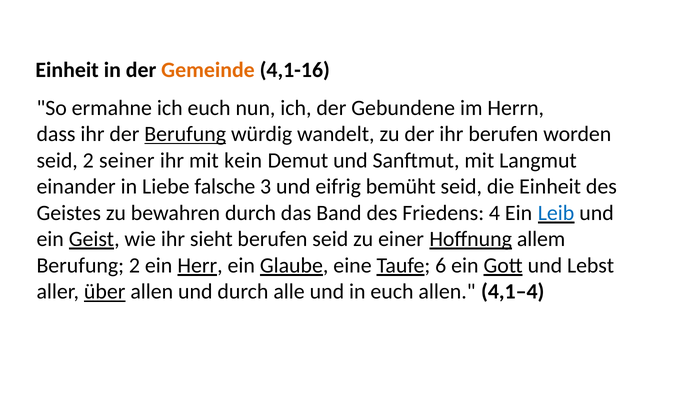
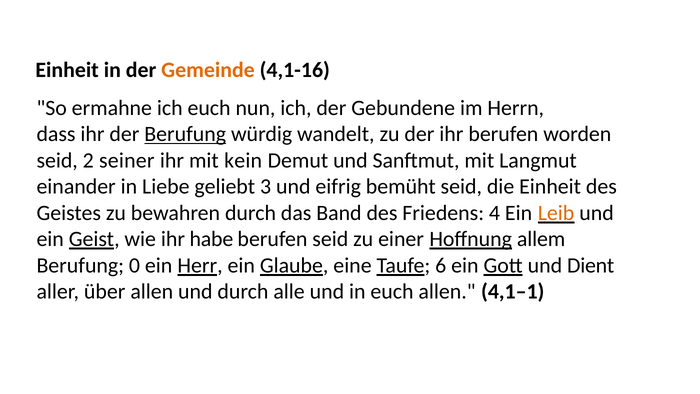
falsche: falsche -> geliebt
Leib colour: blue -> orange
sieht: sieht -> habe
Berufung 2: 2 -> 0
Lebst: Lebst -> Dient
über underline: present -> none
4,1–4: 4,1–4 -> 4,1–1
